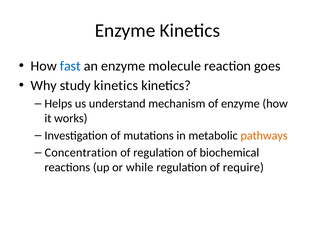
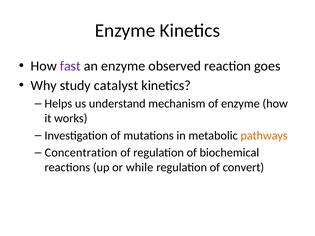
fast colour: blue -> purple
molecule: molecule -> observed
study kinetics: kinetics -> catalyst
require: require -> convert
